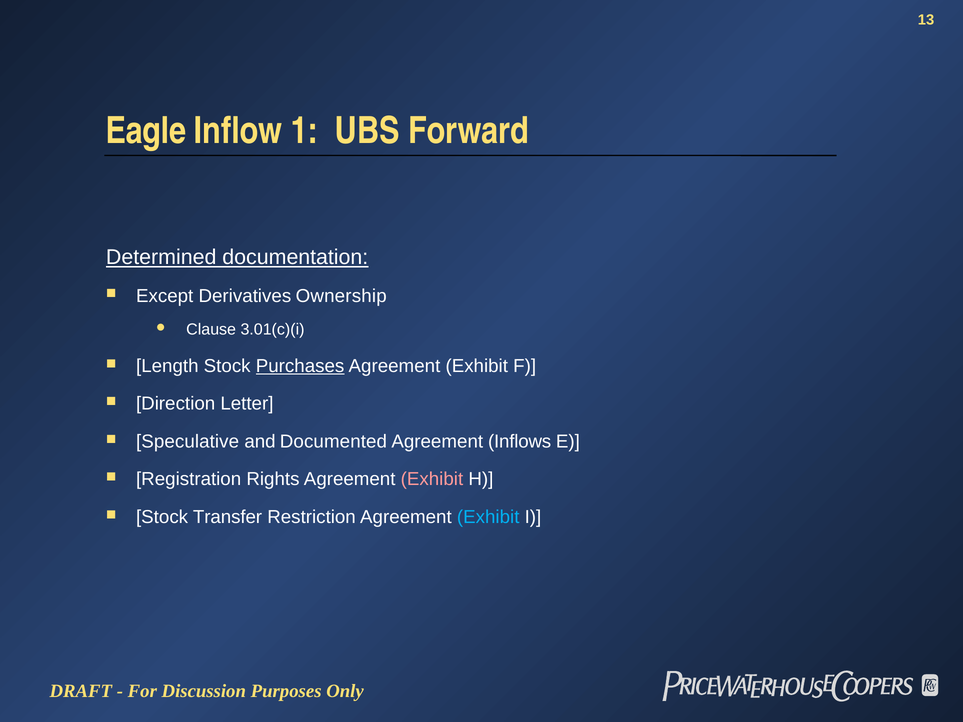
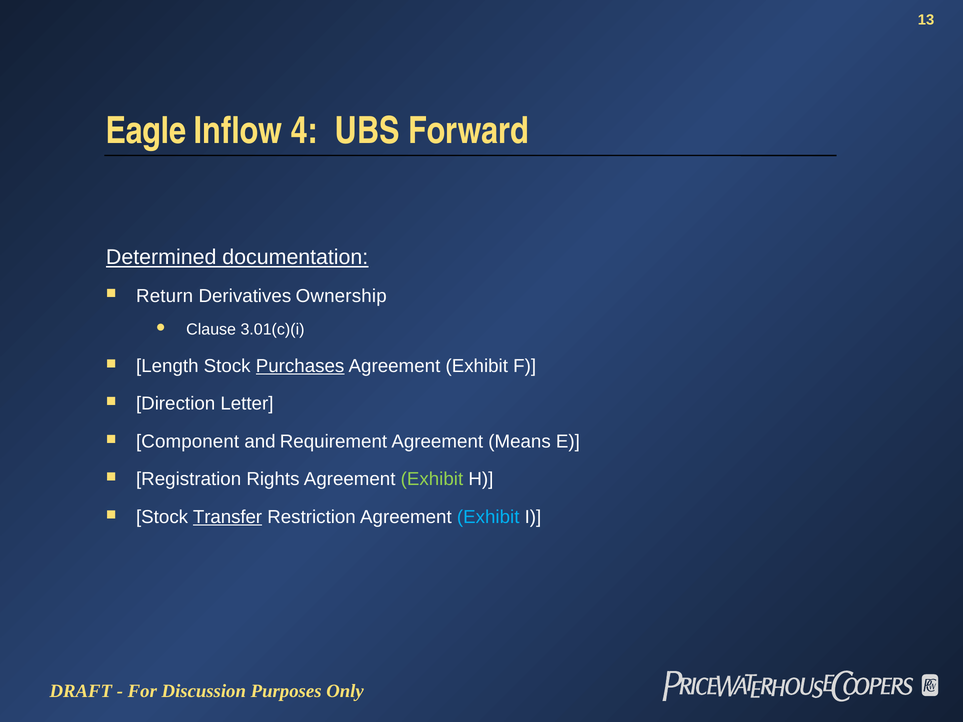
1: 1 -> 4
Except: Except -> Return
Speculative: Speculative -> Component
Documented: Documented -> Requirement
Inflows: Inflows -> Means
Exhibit at (432, 479) colour: pink -> light green
Transfer underline: none -> present
